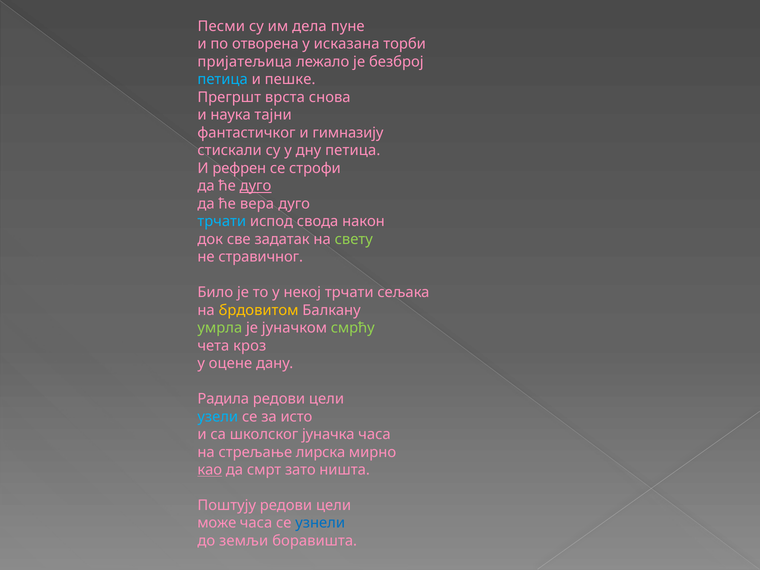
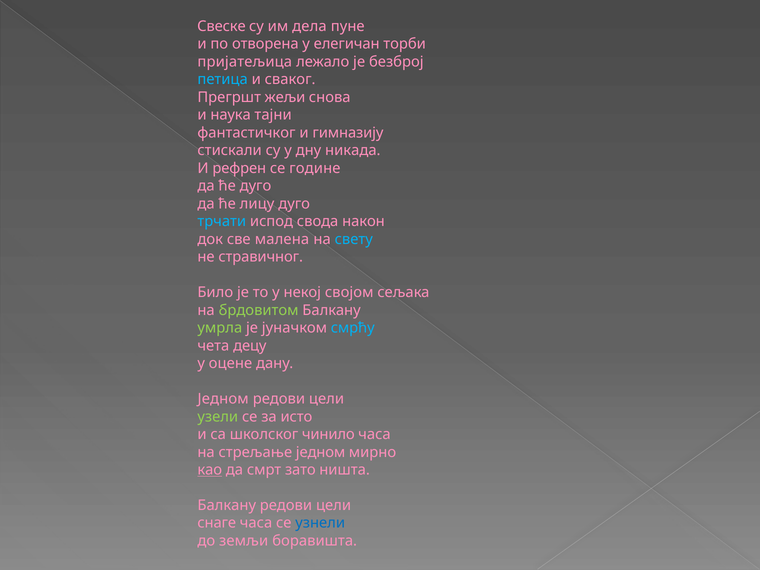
Песми: Песми -> Свеске
исказана: исказана -> елегичан
пешке: пешке -> сваког
врста: врста -> жељи
дну петица: петица -> никада
строфи: строфи -> године
дуго at (256, 186) underline: present -> none
вера: вера -> лицу
задатак: задатак -> малена
свету colour: light green -> light blue
некој трчати: трчати -> својом
брдовитом colour: yellow -> light green
смрћу colour: light green -> light blue
кроз: кроз -> децу
Радила at (223, 399): Радила -> Једном
узели colour: light blue -> light green
јуначка: јуначка -> чинило
стрељање лирска: лирска -> једном
Поштују at (227, 505): Поштују -> Балкану
може: може -> снаге
